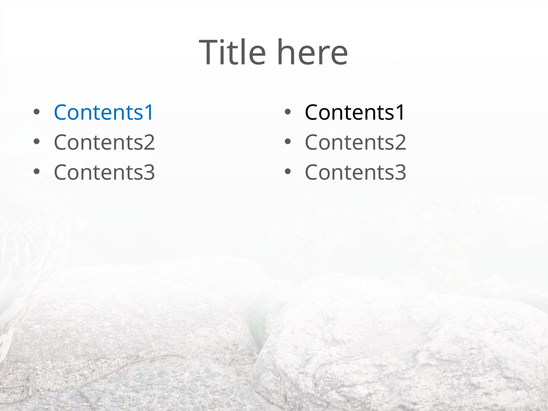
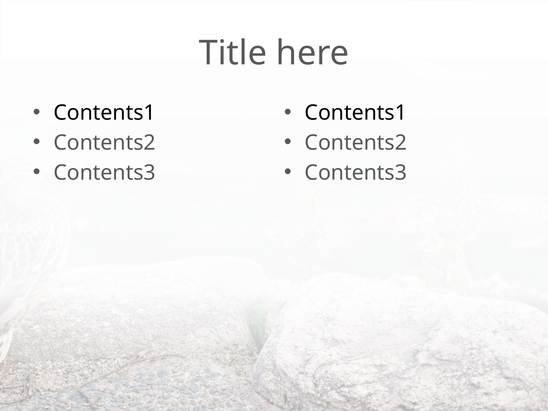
Contents1 at (105, 113) colour: blue -> black
